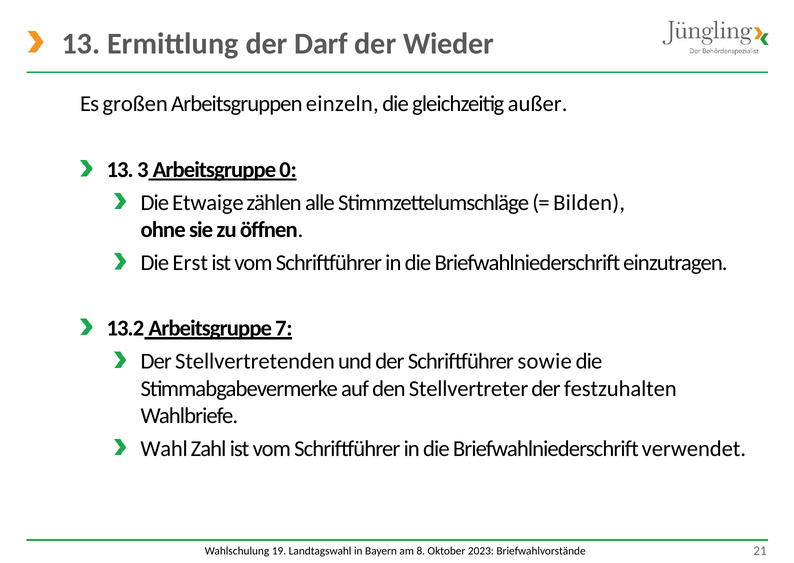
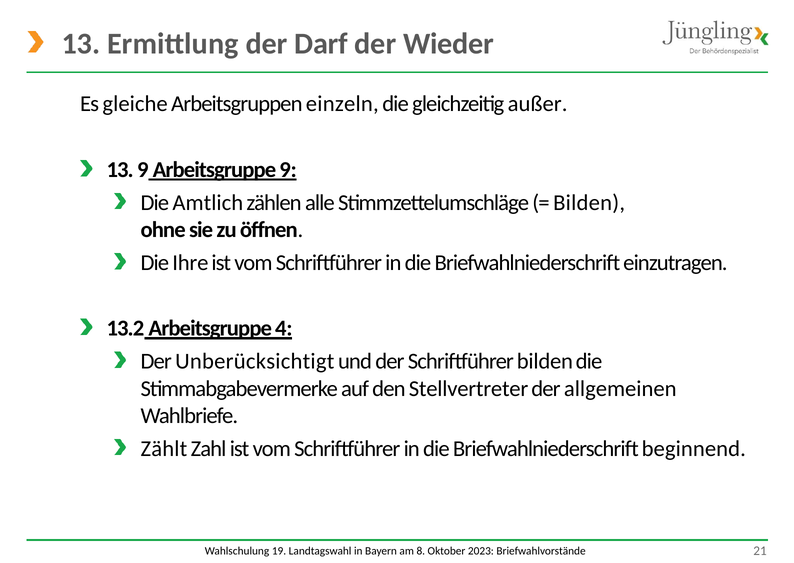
großen: großen -> gleiche
13 3: 3 -> 9
Arbeitsgruppe 0: 0 -> 9
Etwaige: Etwaige -> Amtlich
Erst: Erst -> Ihre
7: 7 -> 4
Stellvertretenden: Stellvertretenden -> Unberücksichtigt
Schriftführer sowie: sowie -> bilden
festzuhalten: festzuhalten -> allgemeinen
Wahl: Wahl -> Zählt
verwendet: verwendet -> beginnend
